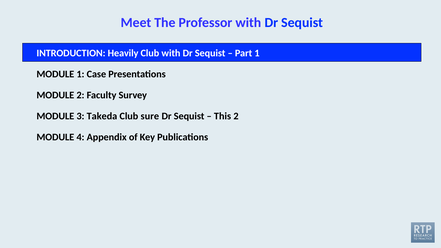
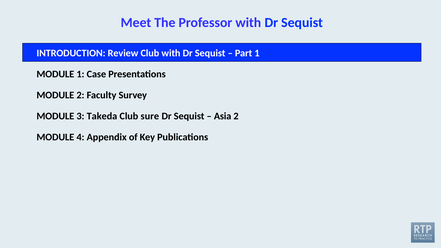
Heavily: Heavily -> Review
This: This -> Asia
